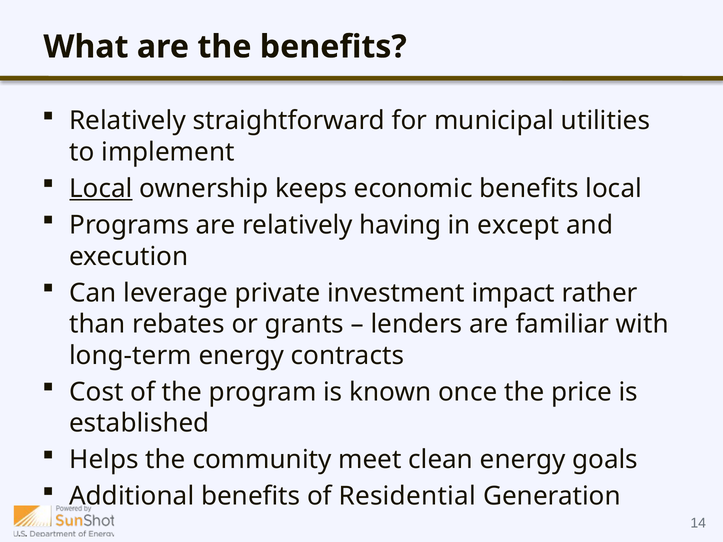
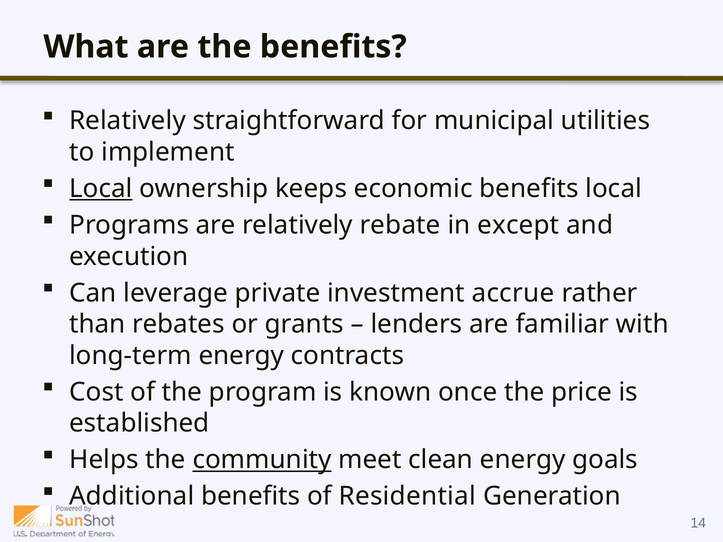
having: having -> rebate
impact: impact -> accrue
community underline: none -> present
